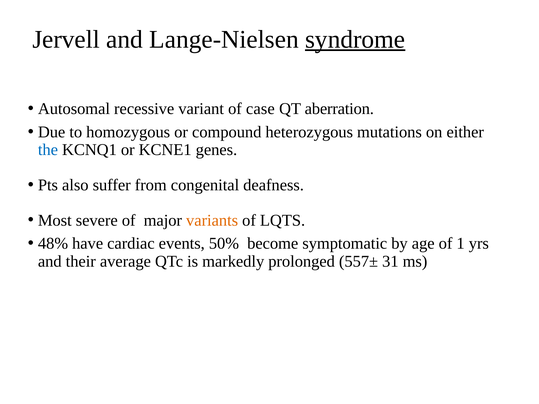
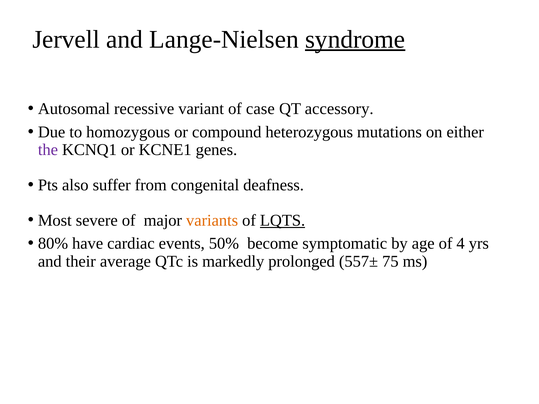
aberration: aberration -> accessory
the colour: blue -> purple
LQTS underline: none -> present
48%: 48% -> 80%
1: 1 -> 4
31: 31 -> 75
